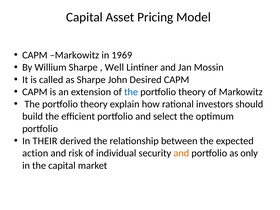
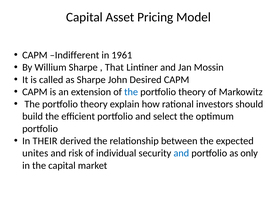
CAPM Markowitz: Markowitz -> Indifferent
1969: 1969 -> 1961
Well: Well -> That
action: action -> unites
and at (181, 153) colour: orange -> blue
